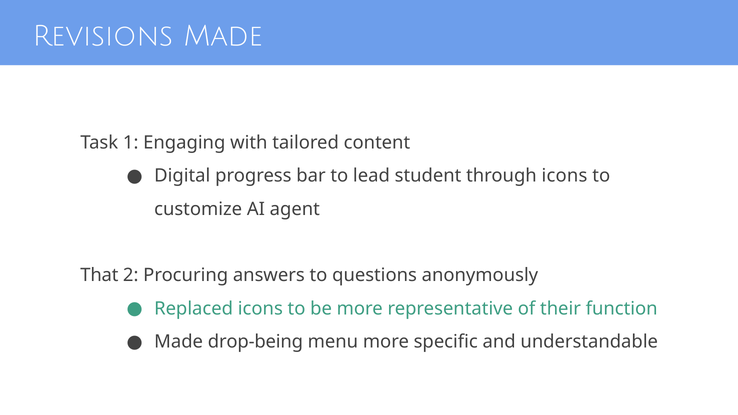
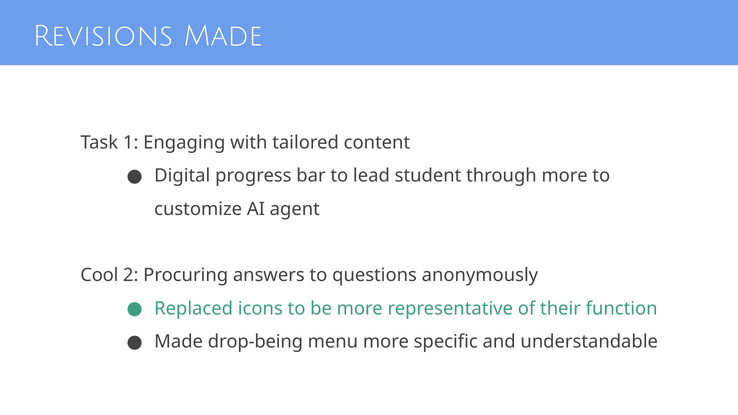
through icons: icons -> more
That: That -> Cool
